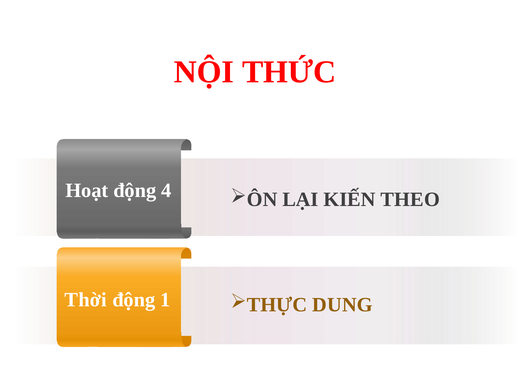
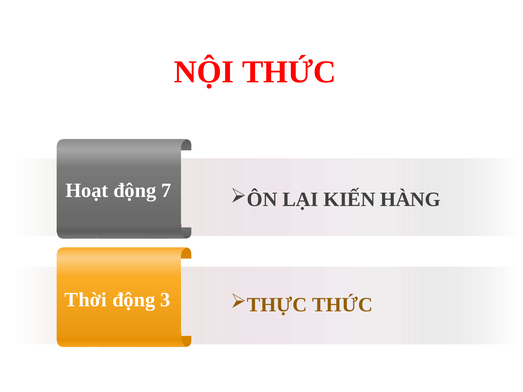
4: 4 -> 7
THEO: THEO -> HÀNG
1: 1 -> 3
DUNG at (342, 305): DUNG -> THỨC
